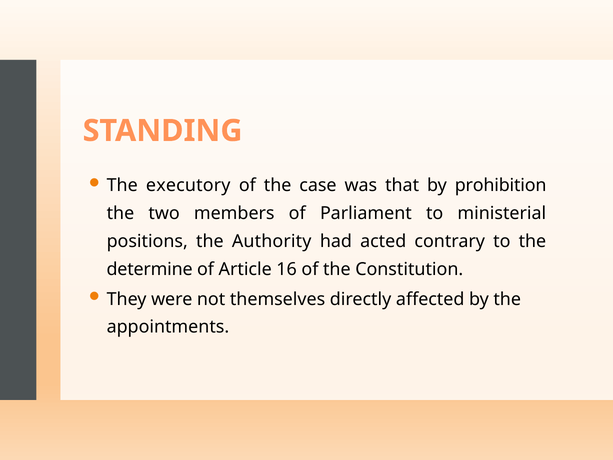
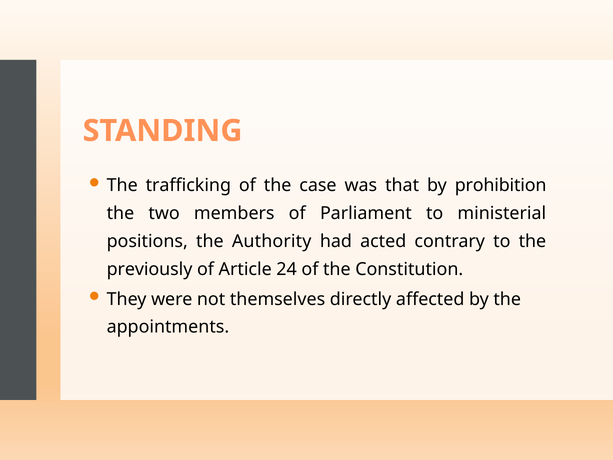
executory: executory -> trafficking
determine: determine -> previously
16: 16 -> 24
